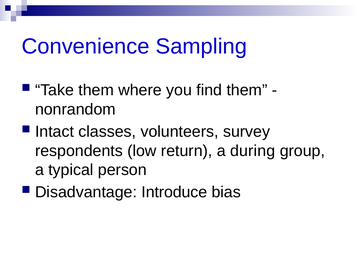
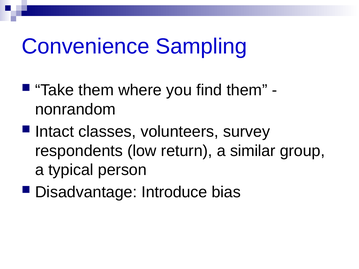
during: during -> similar
